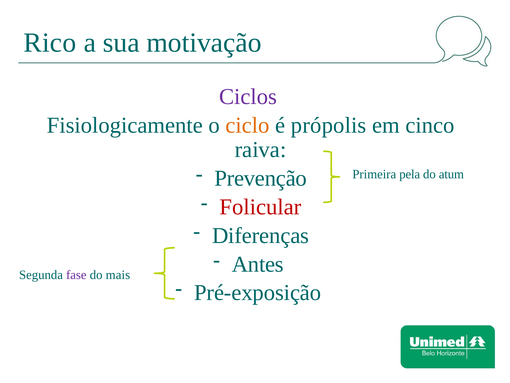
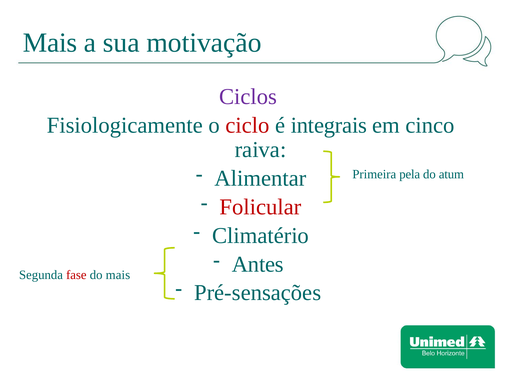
Rico at (50, 43): Rico -> Mais
ciclo colour: orange -> red
própolis: própolis -> integrais
Prevenção: Prevenção -> Alimentar
Diferenças: Diferenças -> Climatério
fase colour: purple -> red
Pré-exposição: Pré-exposição -> Pré-sensações
